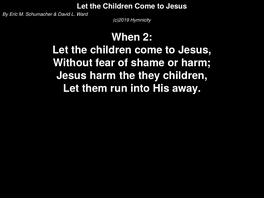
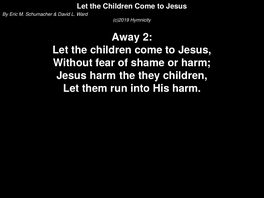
When: When -> Away
His away: away -> harm
